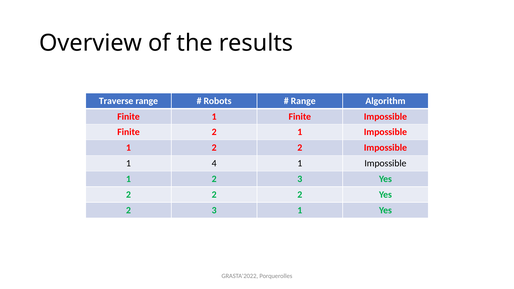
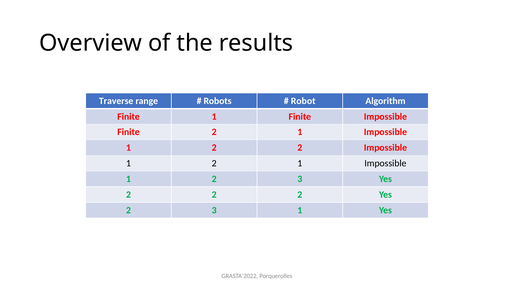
Range at (303, 101): Range -> Robot
4 at (214, 163): 4 -> 2
